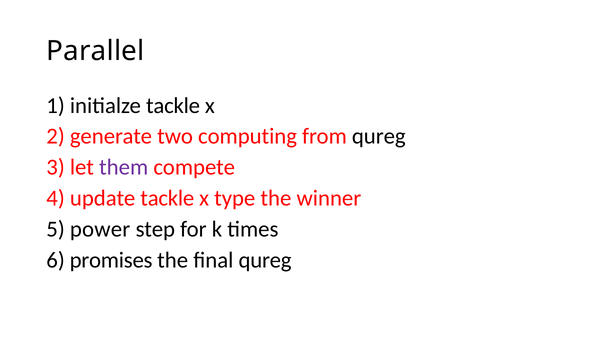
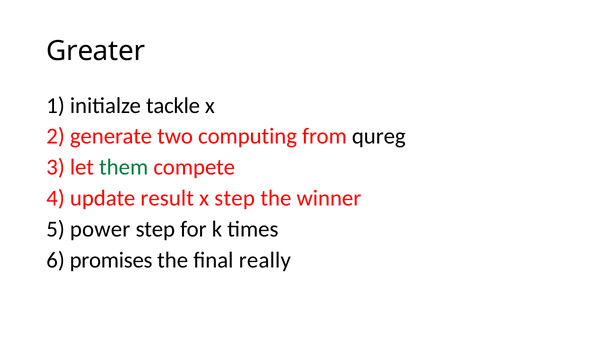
Parallel: Parallel -> Greater
them colour: purple -> green
update tackle: tackle -> result
x type: type -> step
final qureg: qureg -> really
